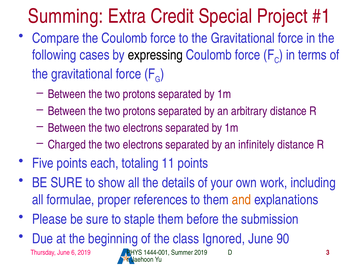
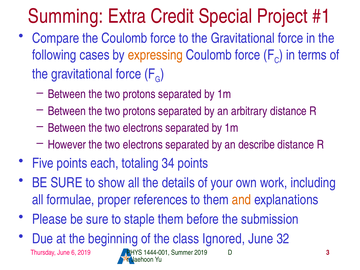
expressing colour: black -> orange
Charged: Charged -> However
infinitely: infinitely -> describe
11: 11 -> 34
90: 90 -> 32
